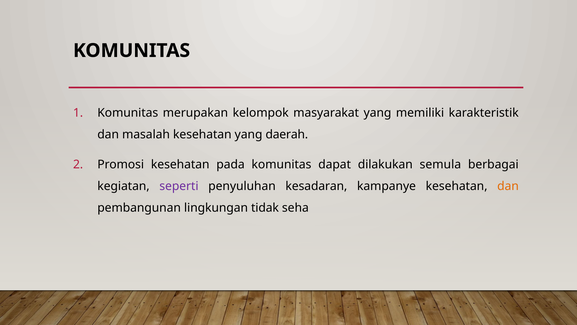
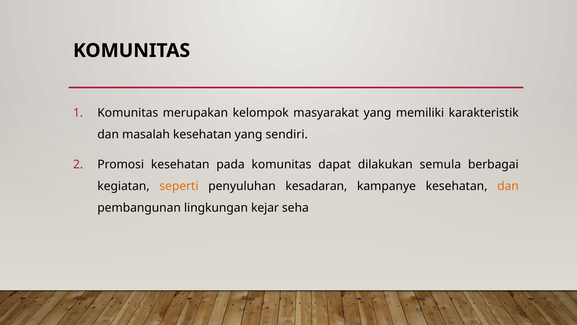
daerah: daerah -> sendiri
seperti colour: purple -> orange
tidak: tidak -> kejar
